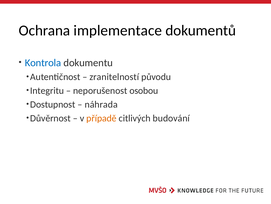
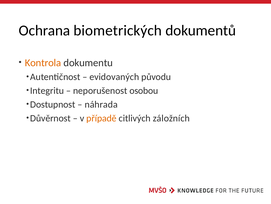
implementace: implementace -> biometrických
Kontrola colour: blue -> orange
zranitelností: zranitelností -> evidovaných
budování: budování -> záložních
